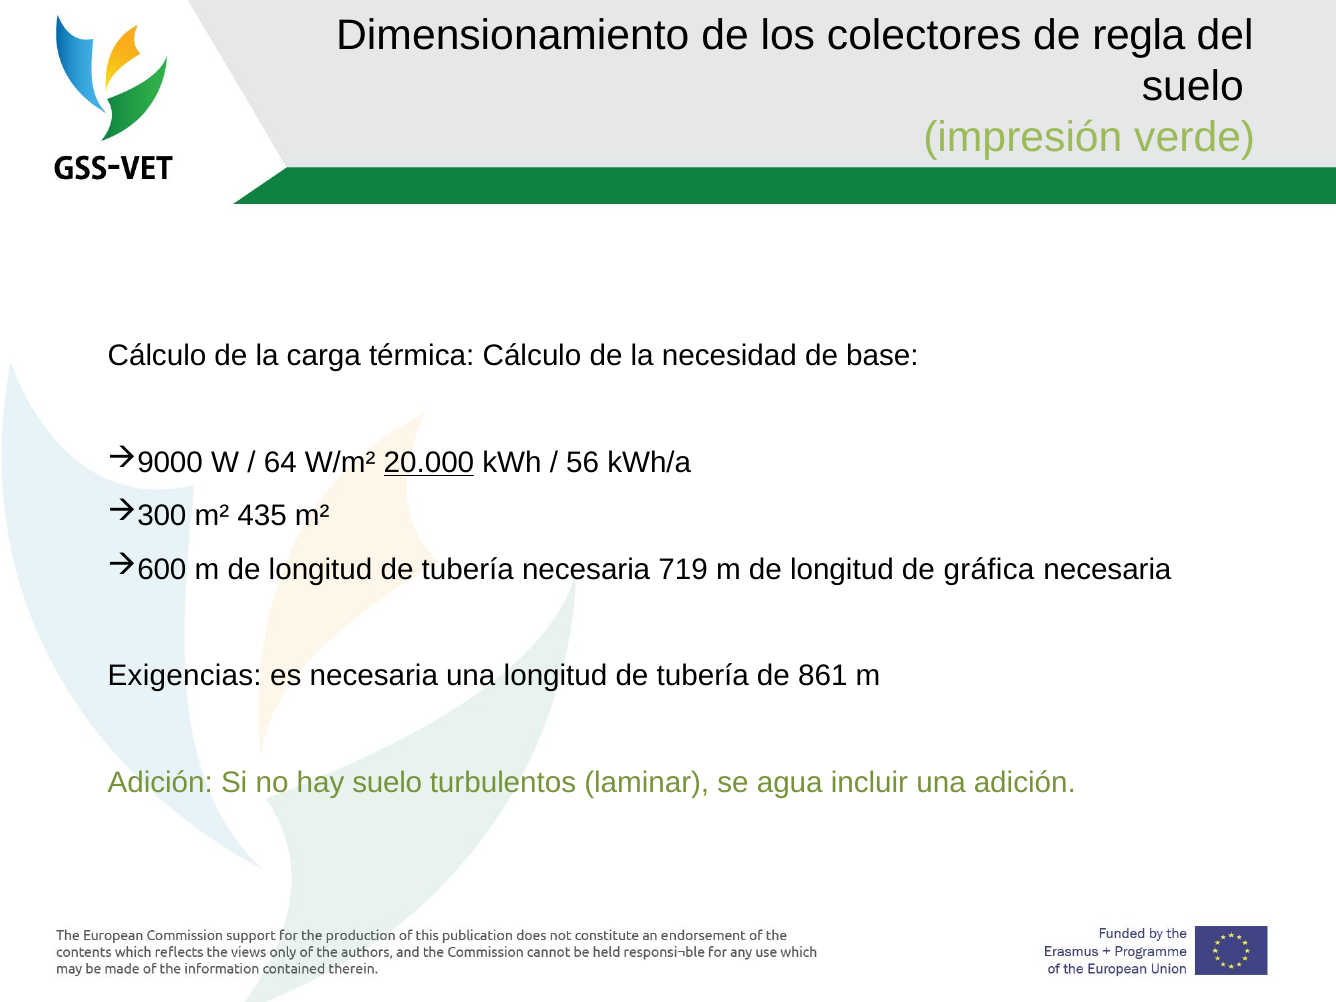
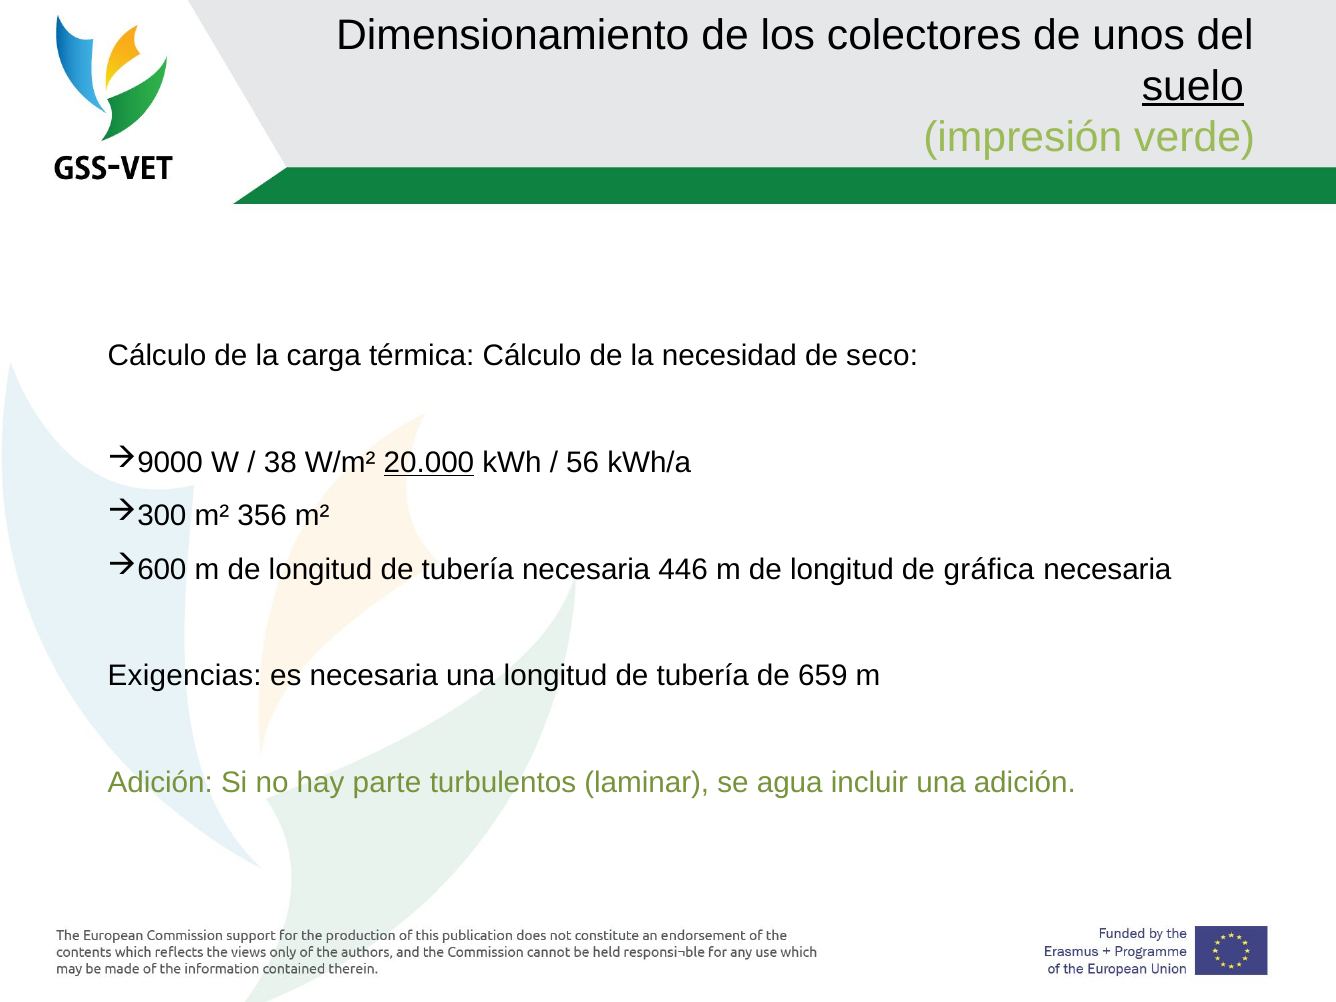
regla: regla -> unos
suelo at (1193, 86) underline: none -> present
base: base -> seco
64: 64 -> 38
435: 435 -> 356
719: 719 -> 446
861: 861 -> 659
hay suelo: suelo -> parte
